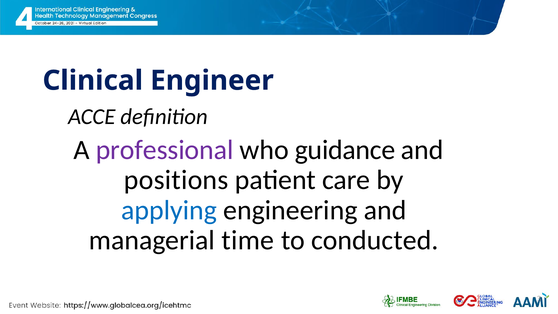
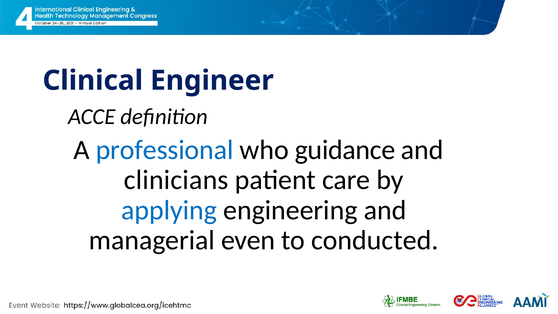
professional colour: purple -> blue
positions: positions -> clinicians
time: time -> even
